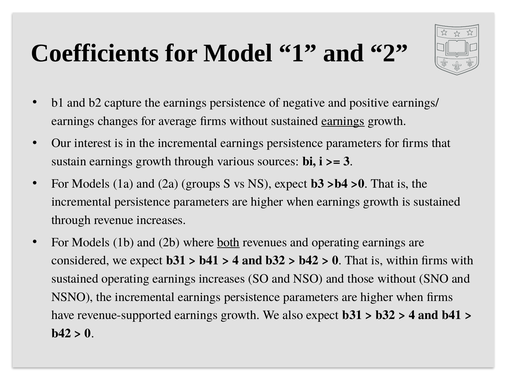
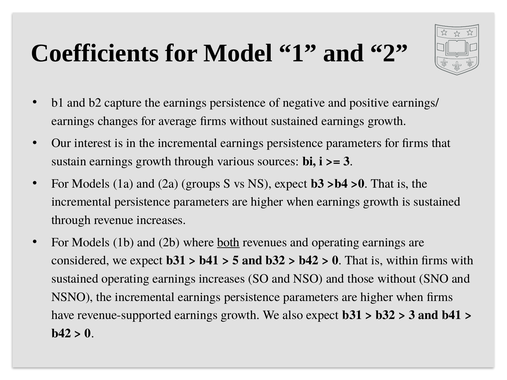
earnings at (343, 121) underline: present -> none
4 at (236, 261): 4 -> 5
4 at (412, 315): 4 -> 3
